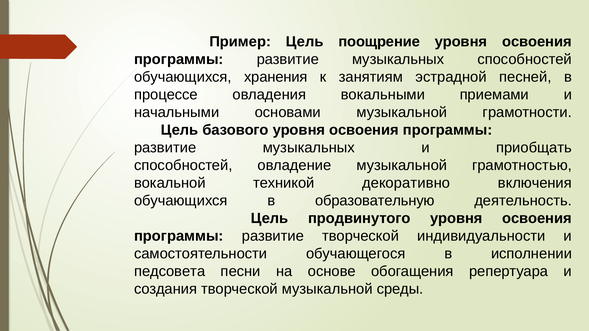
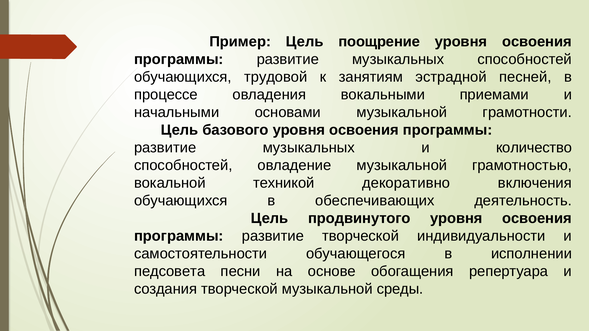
хранения: хранения -> трудовой
приобщать: приобщать -> количество
образовательную: образовательную -> обеспечивающих
